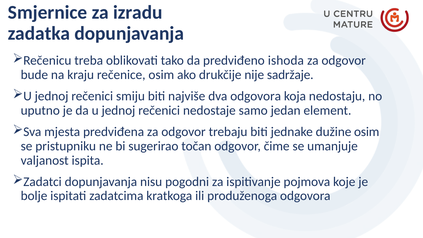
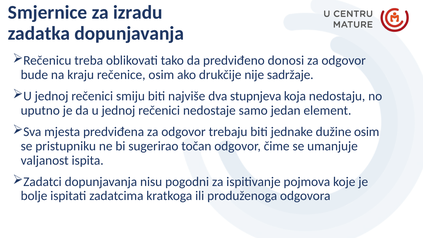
ishoda: ishoda -> donosi
dva odgovora: odgovora -> stupnjeva
